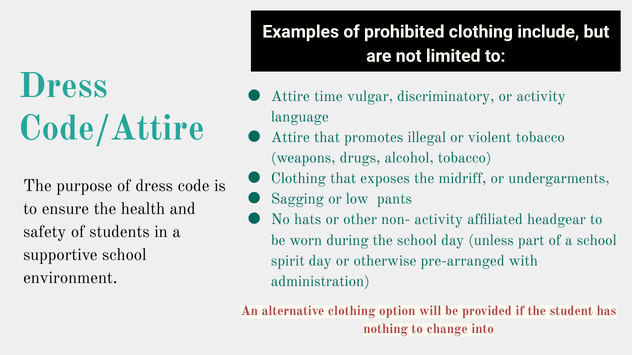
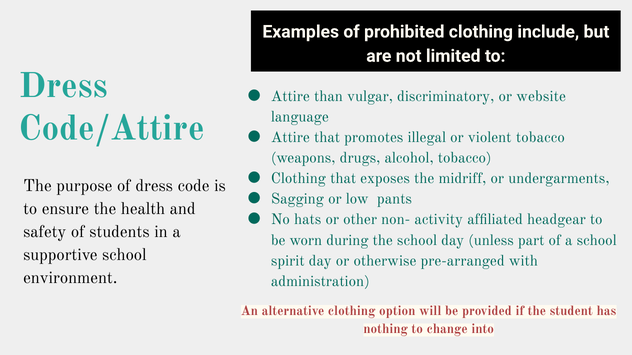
time: time -> than
or activity: activity -> website
